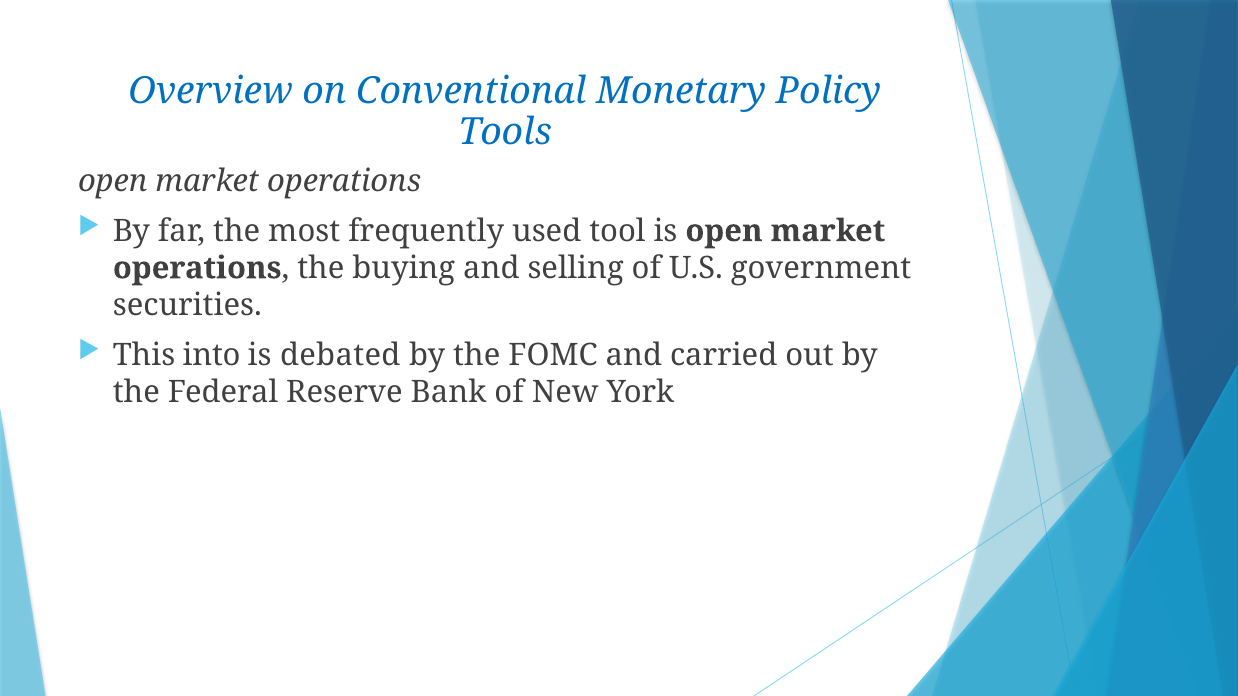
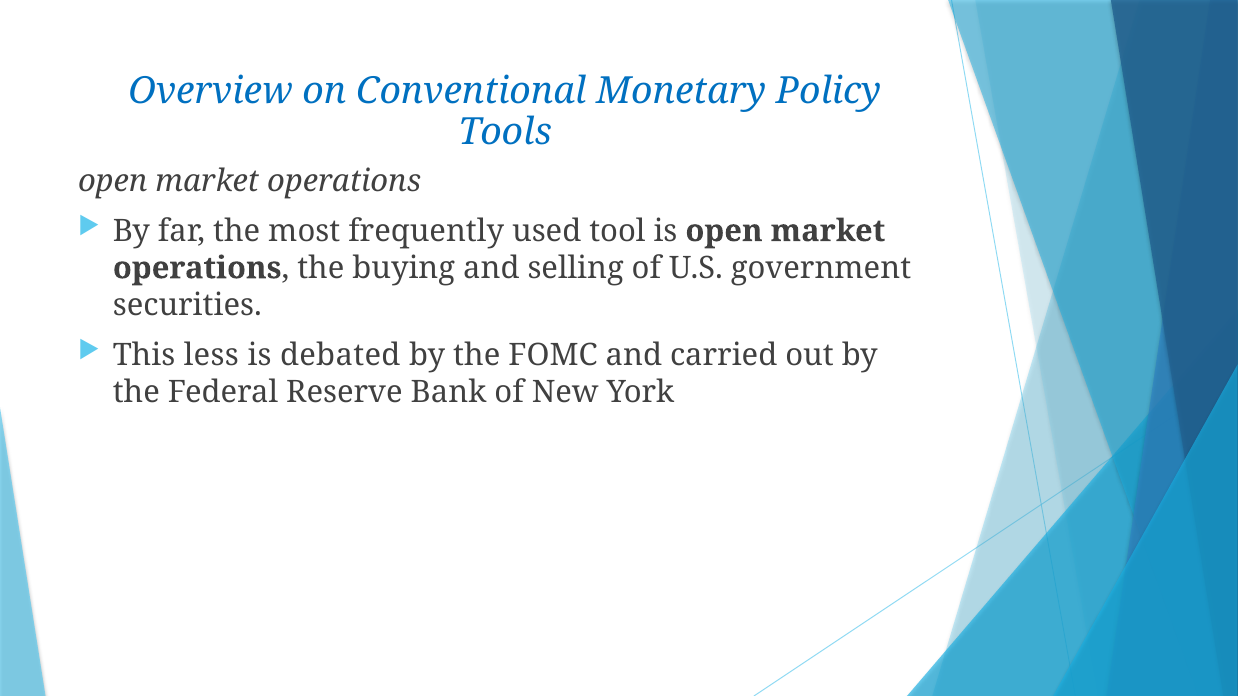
into: into -> less
